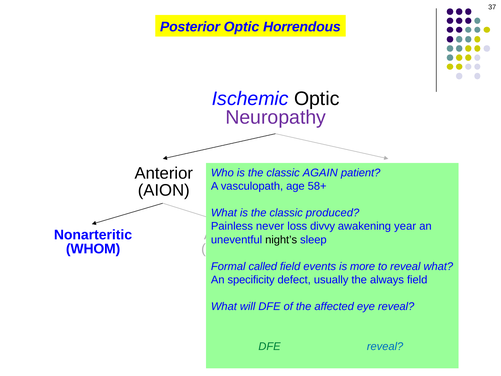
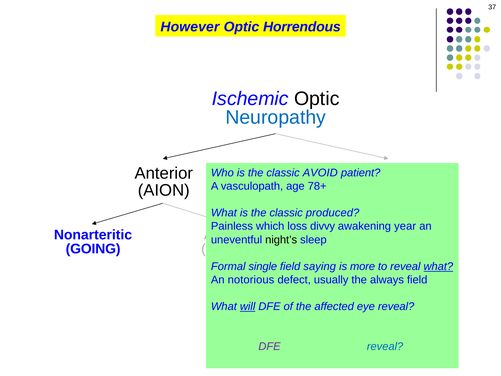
Posterior at (190, 27): Posterior -> However
Neuropathy colour: purple -> blue
AGAIN: AGAIN -> AVOID
58+: 58+ -> 78+
never: never -> which
WHOM: WHOM -> GOING
called: called -> single
events: events -> saying
what at (438, 266) underline: none -> present
specificity: specificity -> notorious
will at (248, 306) underline: none -> present
DFE at (270, 346) colour: green -> purple
